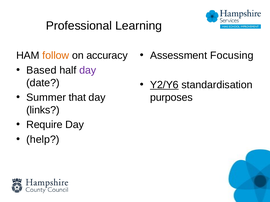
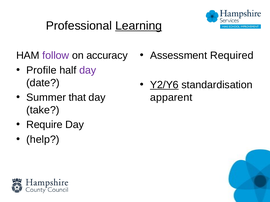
Learning underline: none -> present
Focusing: Focusing -> Required
follow colour: orange -> purple
Based: Based -> Profile
purposes: purposes -> apparent
links: links -> take
